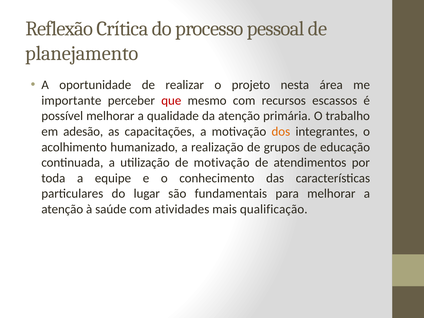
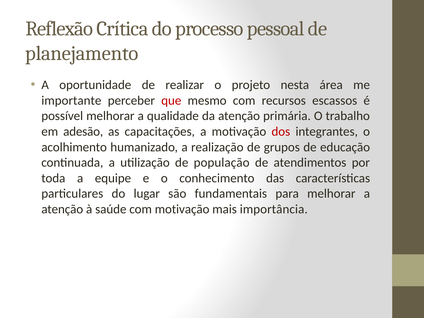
dos colour: orange -> red
de motivação: motivação -> população
com atividades: atividades -> motivação
qualificação: qualificação -> importância
